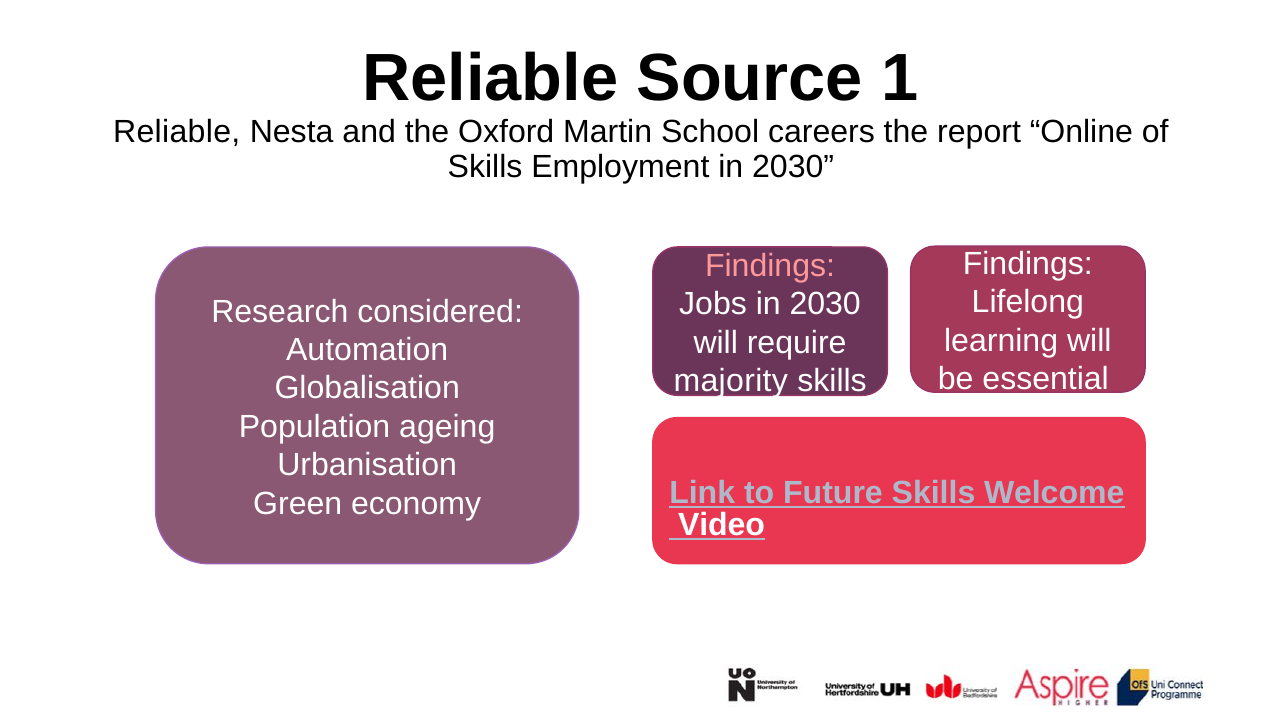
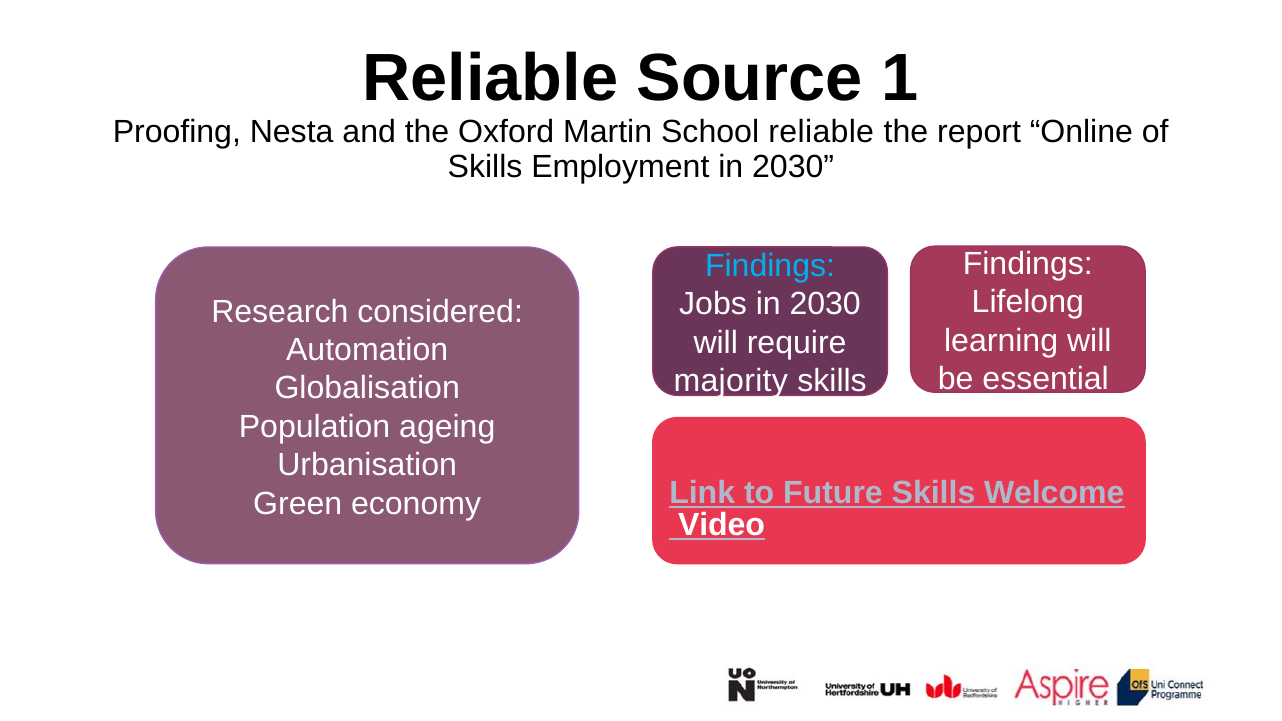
Reliable at (177, 132): Reliable -> Proofing
School careers: careers -> reliable
Findings at (770, 266) colour: pink -> light blue
